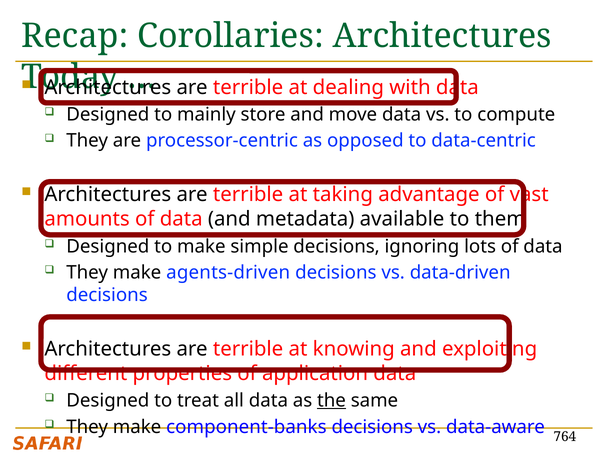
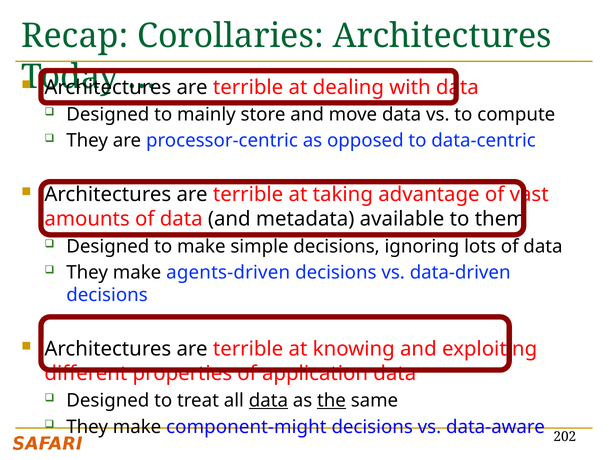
data at (268, 400) underline: none -> present
component-banks: component-banks -> component-might
764: 764 -> 202
